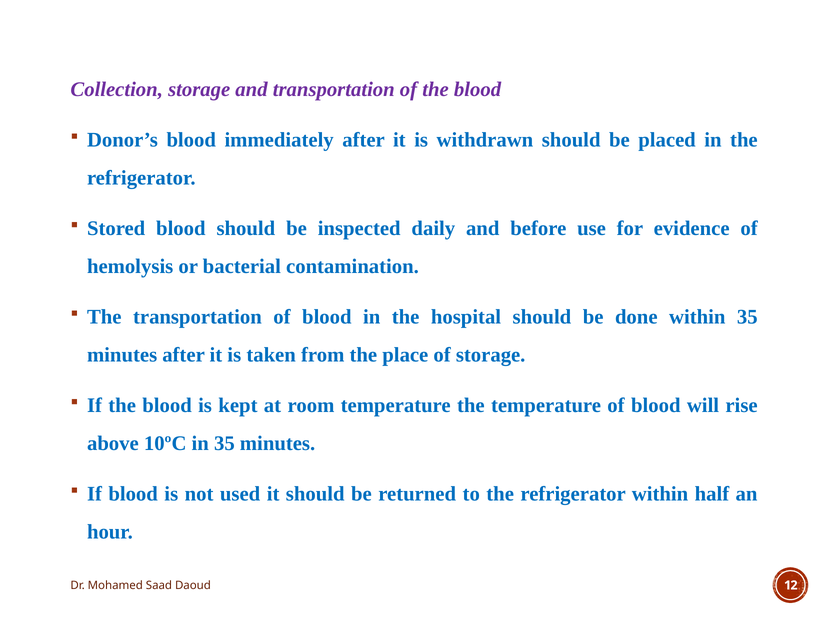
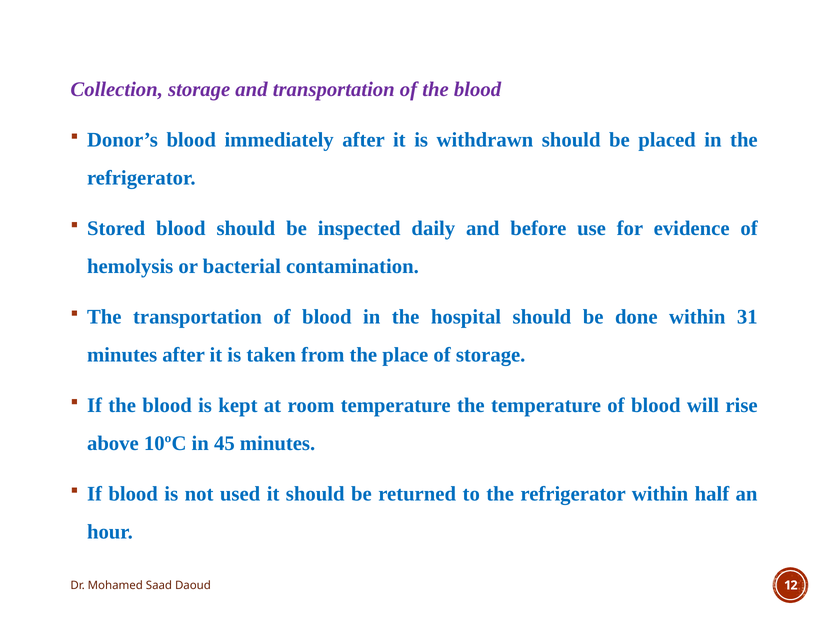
within 35: 35 -> 31
in 35: 35 -> 45
